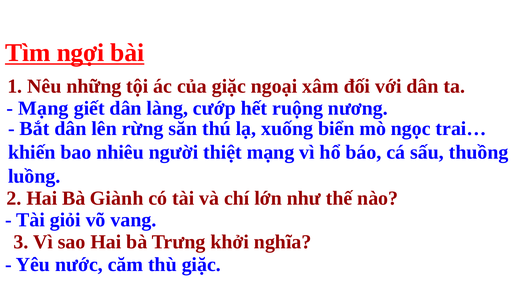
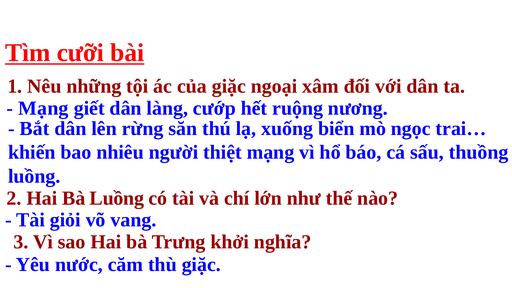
ngợi: ngợi -> cưỡi
Bà Giành: Giành -> Luồng
